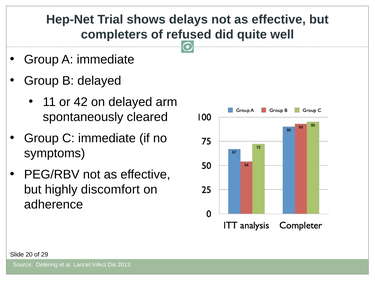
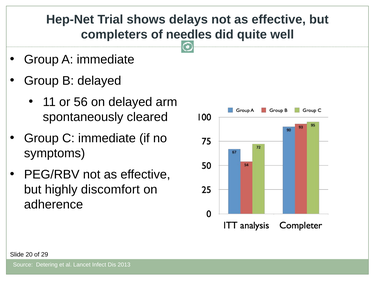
refused: refused -> needles
42: 42 -> 56
